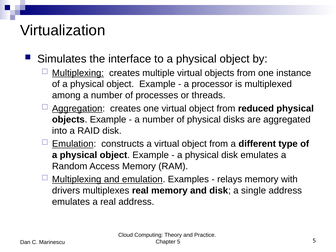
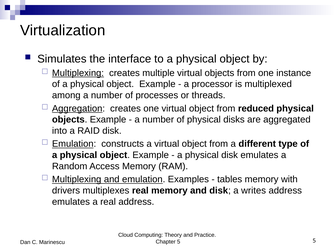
relays: relays -> tables
single: single -> writes
